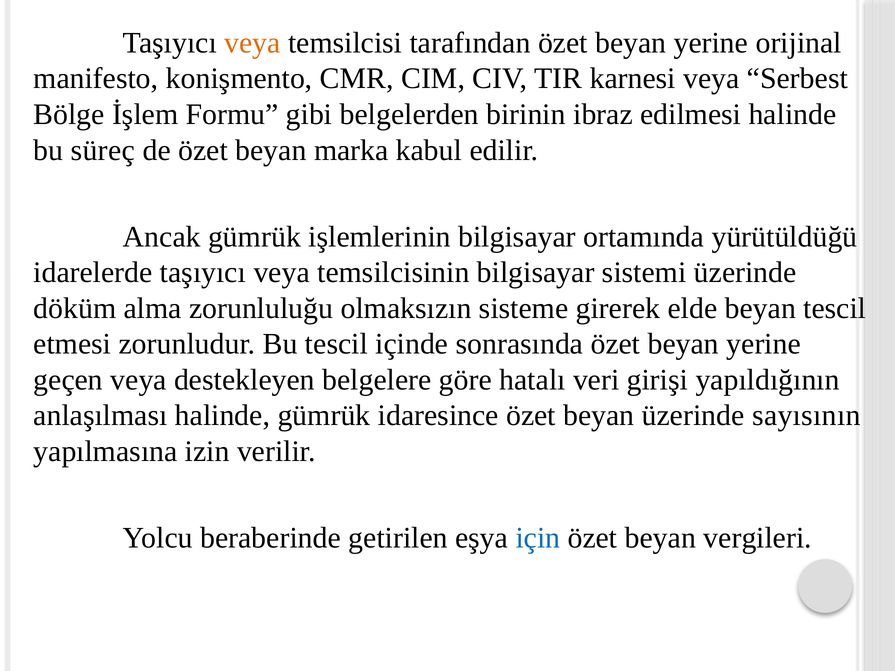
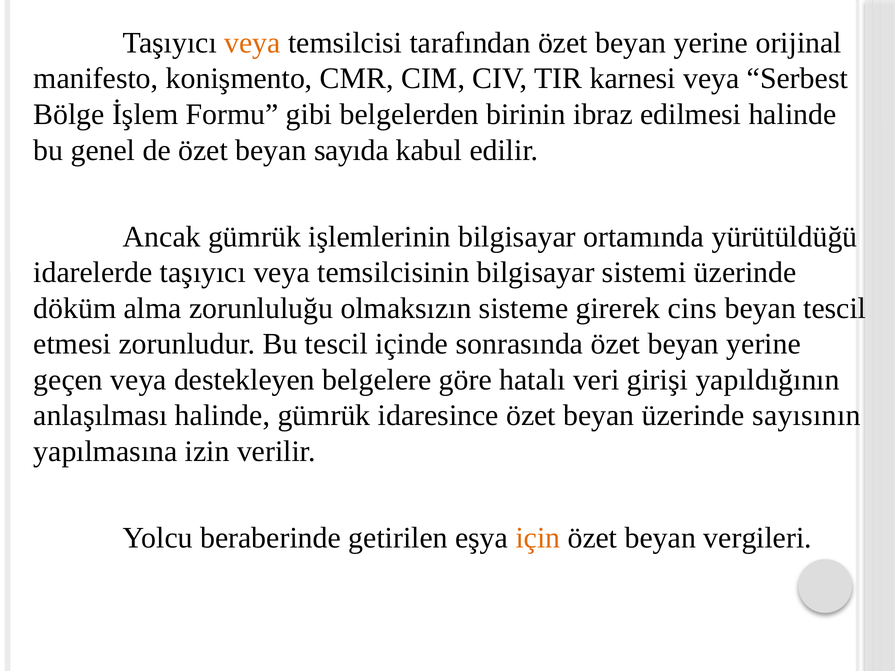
süreç: süreç -> genel
marka: marka -> sayıda
elde: elde -> cins
için colour: blue -> orange
